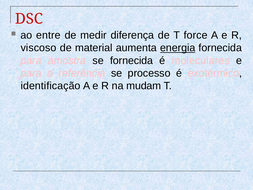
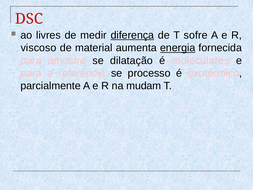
entre: entre -> livres
diferença underline: none -> present
force: force -> sofre
se fornecida: fornecida -> dilatação
identificação: identificação -> parcialmente
